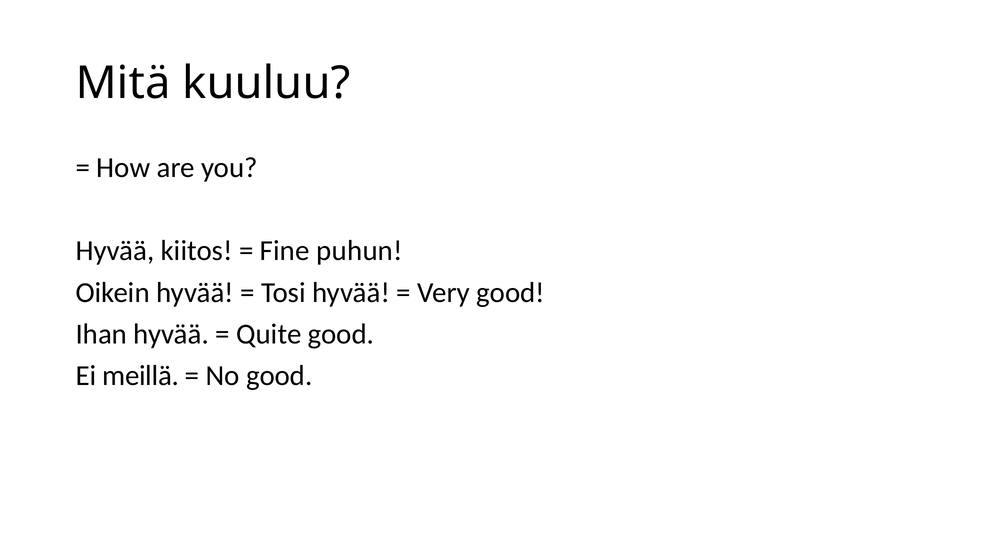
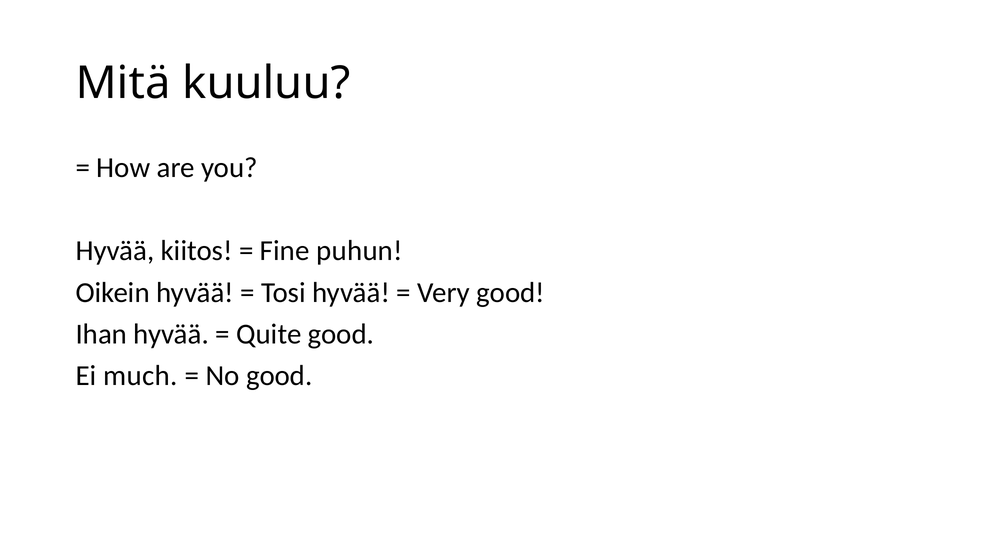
meillä: meillä -> much
